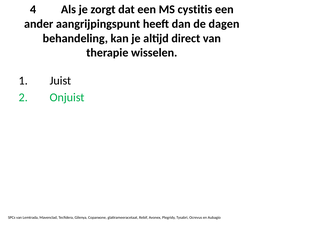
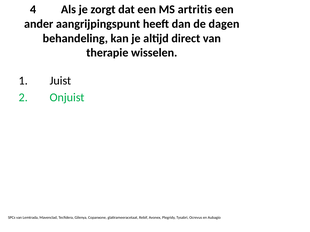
cystitis: cystitis -> artritis
